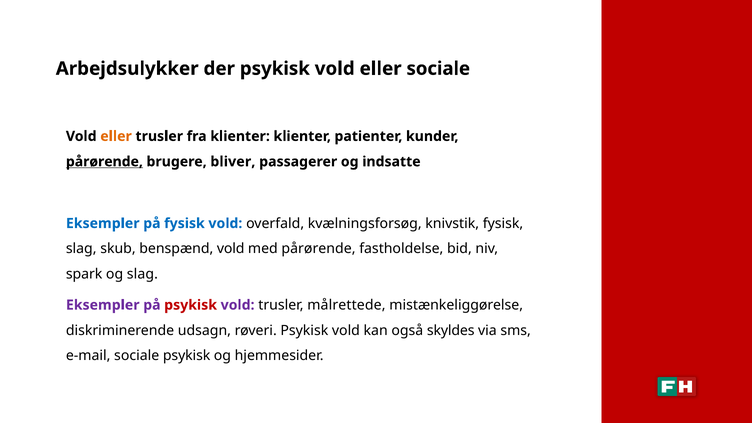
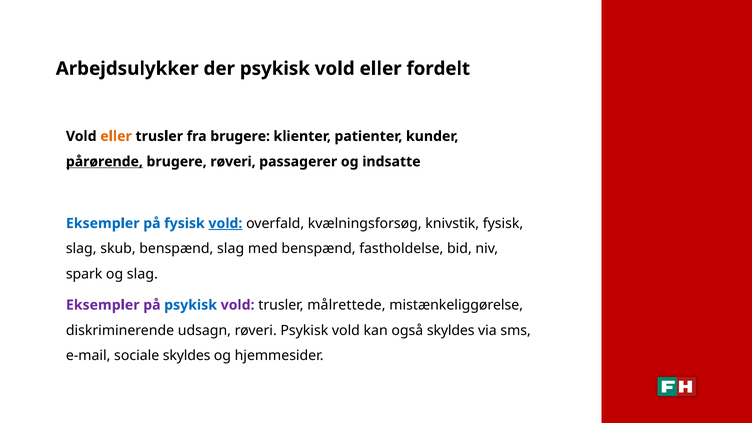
eller sociale: sociale -> fordelt
fra klienter: klienter -> brugere
brugere bliver: bliver -> røveri
vold at (225, 223) underline: none -> present
benspænd vold: vold -> slag
med pårørende: pårørende -> benspænd
psykisk at (191, 305) colour: red -> blue
sociale psykisk: psykisk -> skyldes
